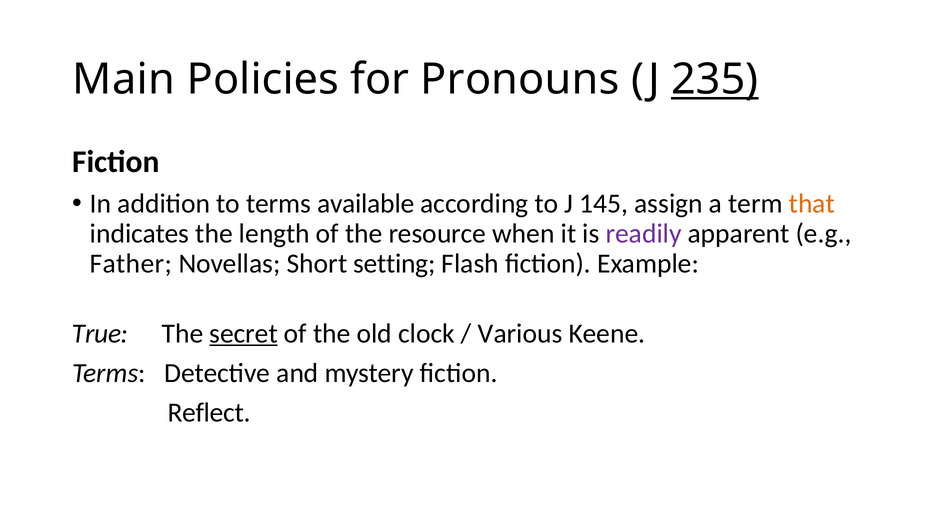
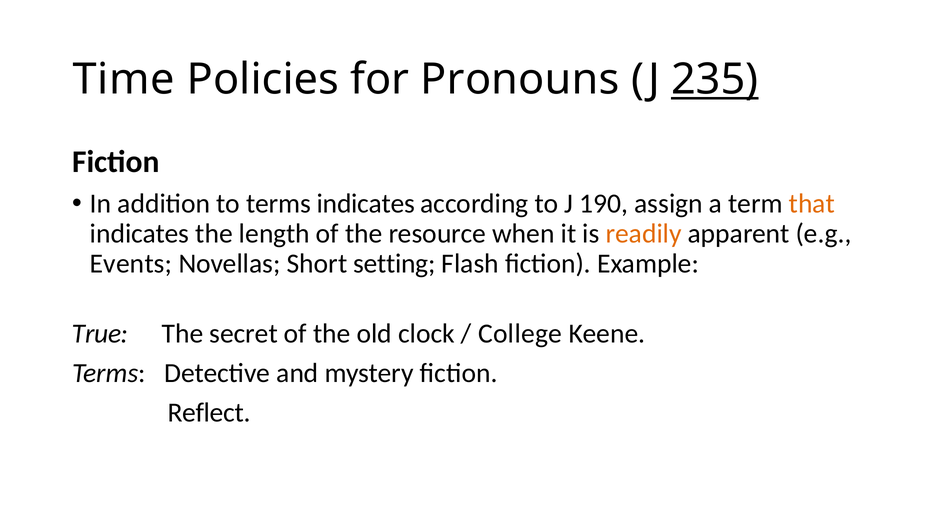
Main: Main -> Time
terms available: available -> indicates
145: 145 -> 190
readily colour: purple -> orange
Father: Father -> Events
secret underline: present -> none
Various: Various -> College
